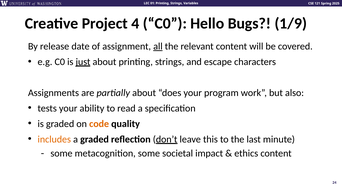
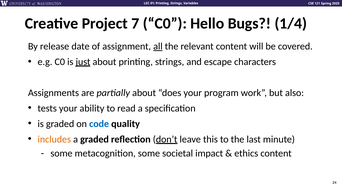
4: 4 -> 7
1/9: 1/9 -> 1/4
code colour: orange -> blue
